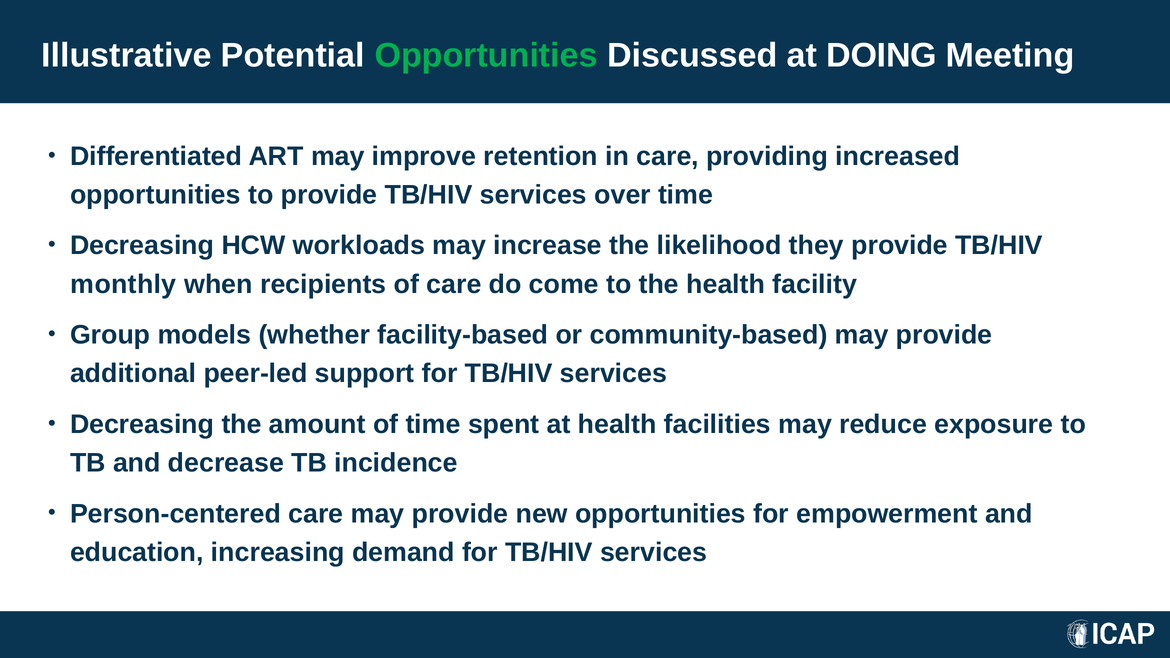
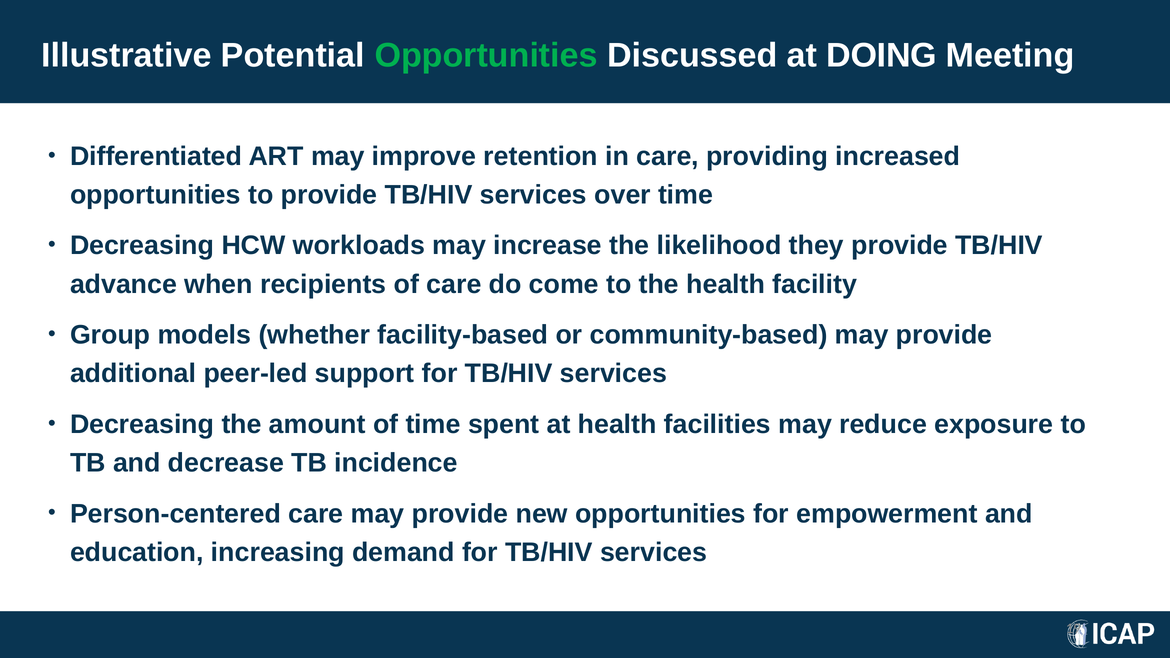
monthly: monthly -> advance
